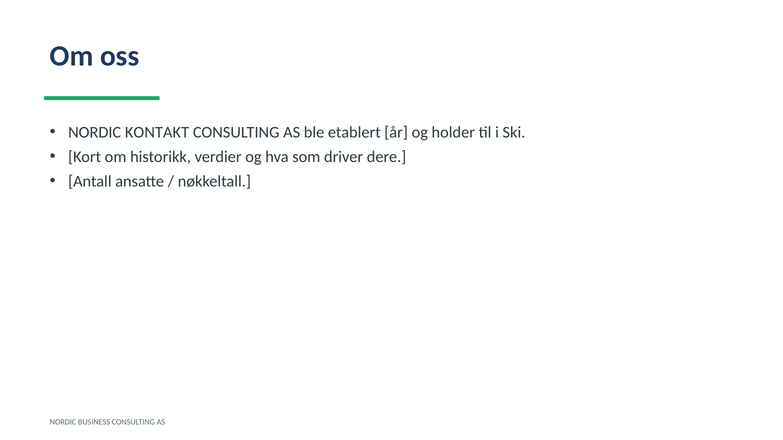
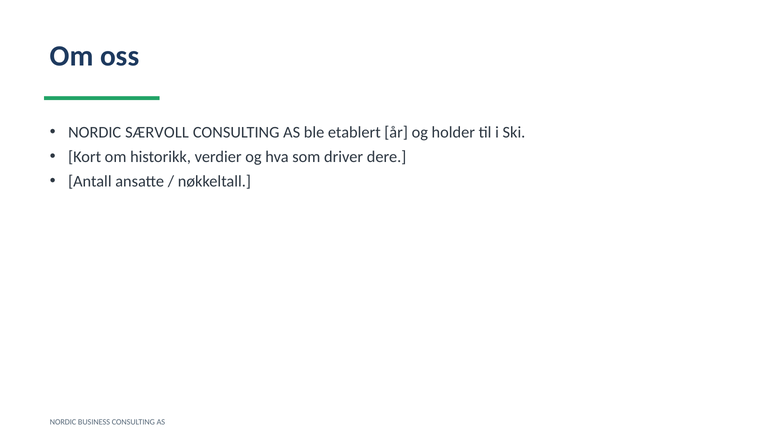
KONTAKT: KONTAKT -> SÆRVOLL
